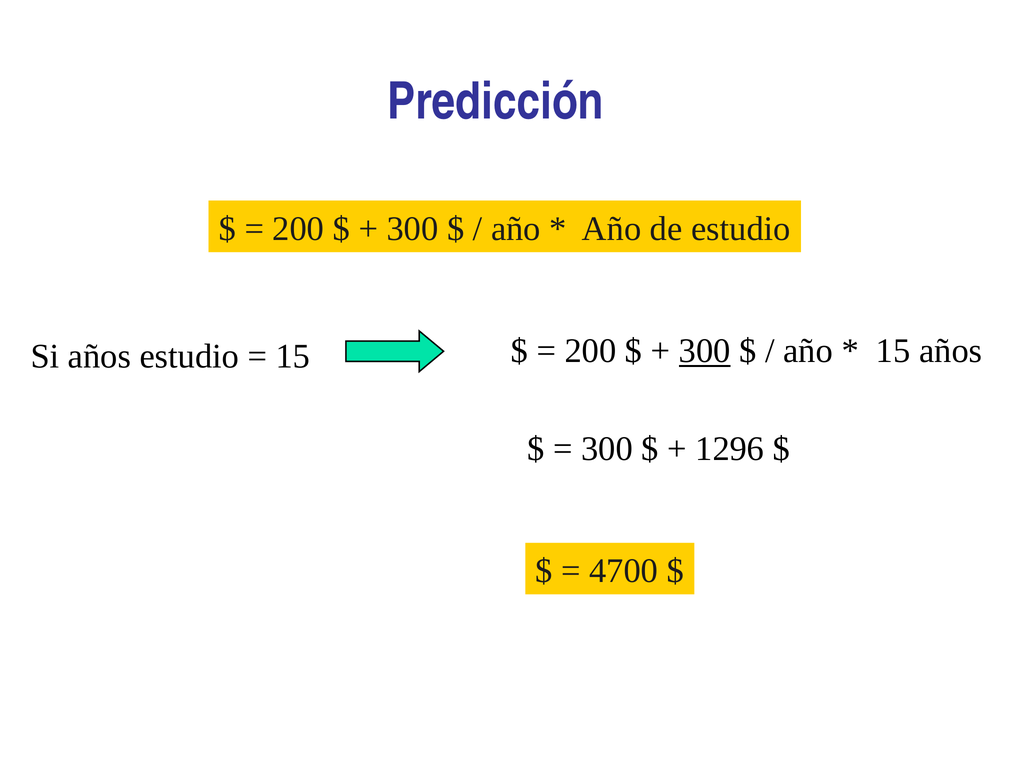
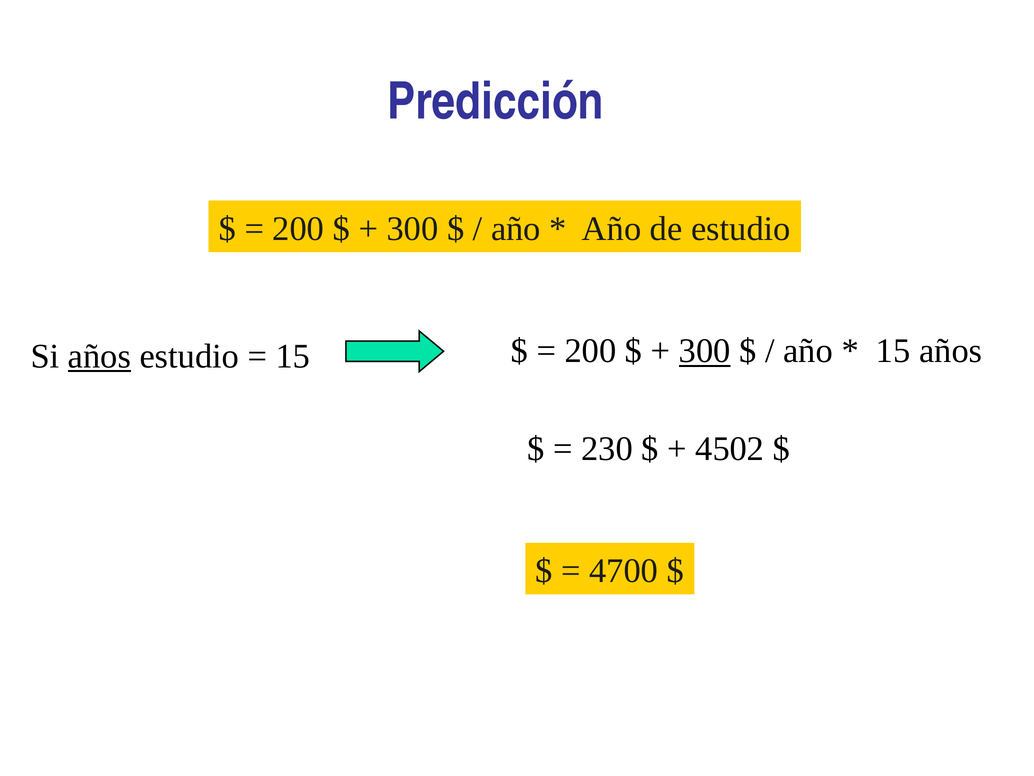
años at (99, 356) underline: none -> present
300 at (607, 448): 300 -> 230
1296: 1296 -> 4502
